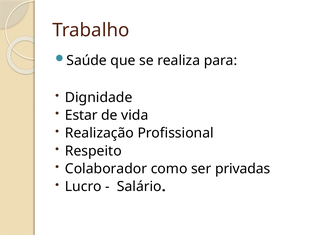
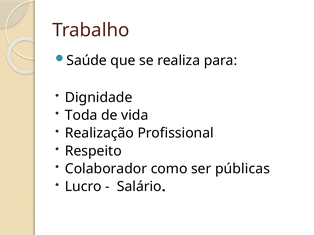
Estar: Estar -> Toda
privadas: privadas -> públicas
